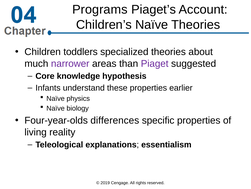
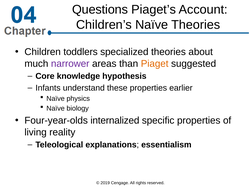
Programs: Programs -> Questions
Piaget colour: purple -> orange
differences: differences -> internalized
